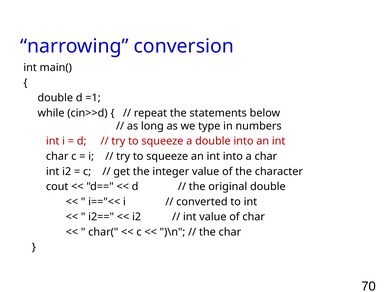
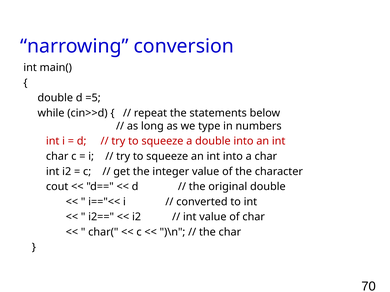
=1: =1 -> =5
